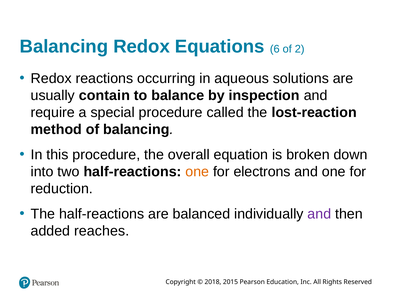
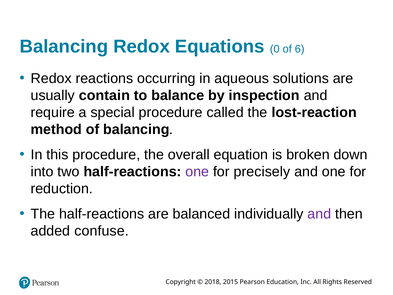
6: 6 -> 0
2: 2 -> 6
one at (197, 172) colour: orange -> purple
electrons: electrons -> precisely
reaches: reaches -> confuse
